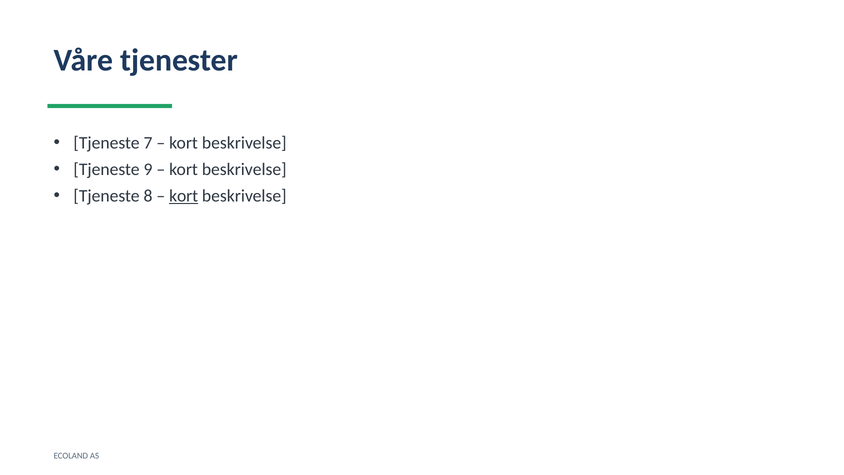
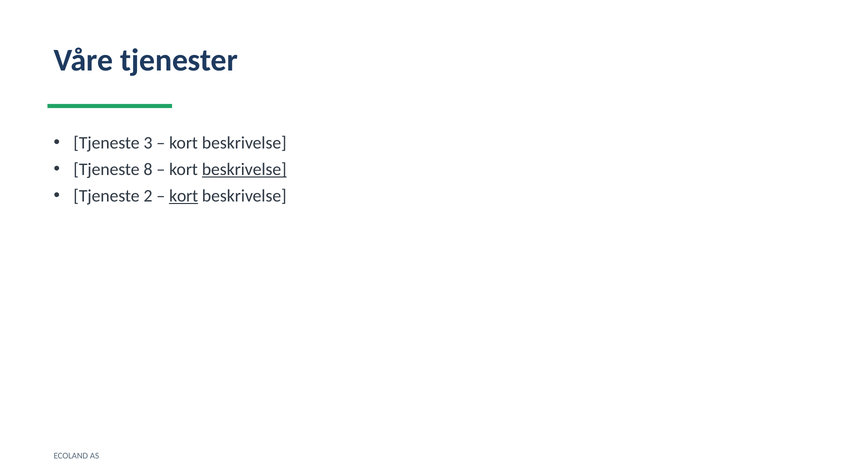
7: 7 -> 3
9: 9 -> 8
beskrivelse at (244, 169) underline: none -> present
8: 8 -> 2
